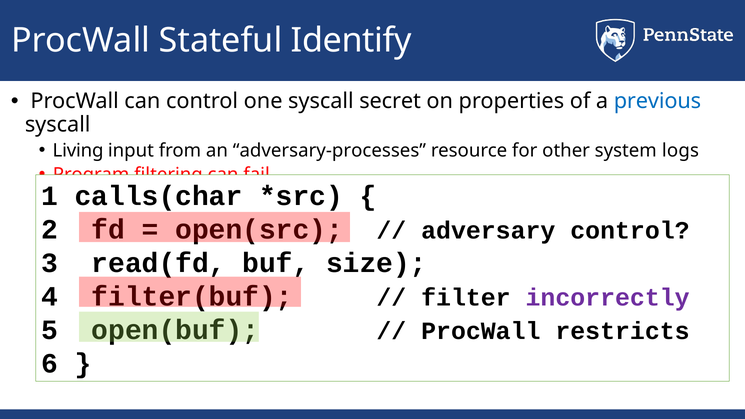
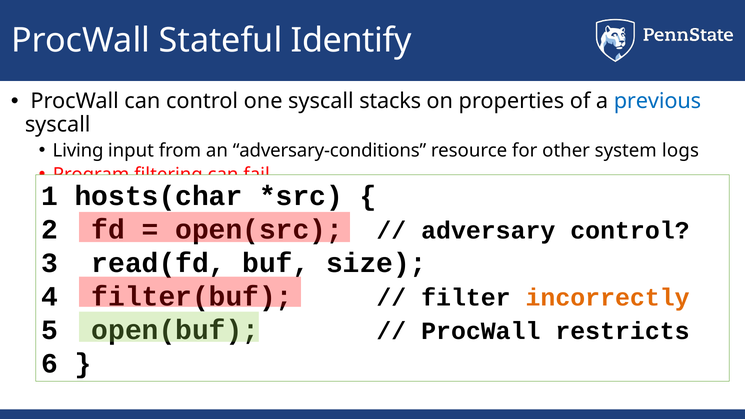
secret: secret -> stacks
adversary-processes: adversary-processes -> adversary-conditions
calls(char: calls(char -> hosts(char
incorrectly colour: purple -> orange
